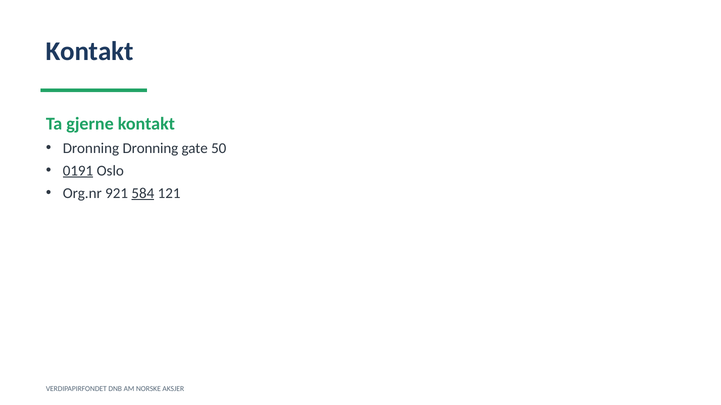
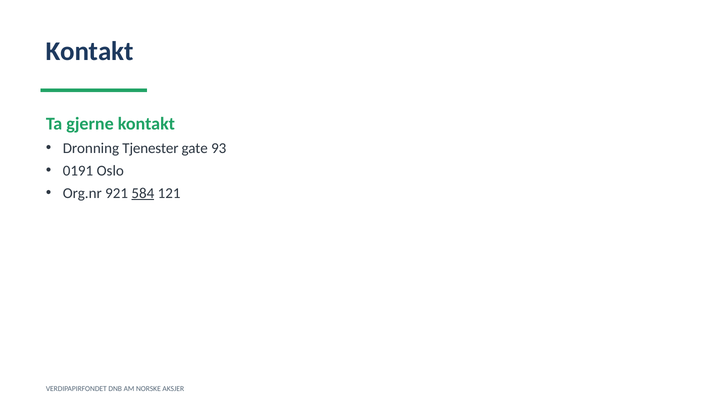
Dronning Dronning: Dronning -> Tjenester
50: 50 -> 93
0191 underline: present -> none
